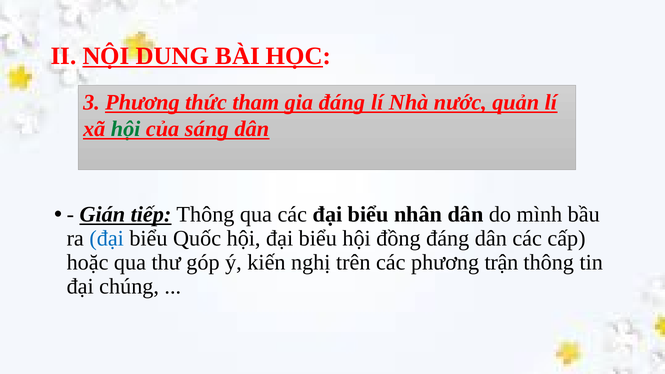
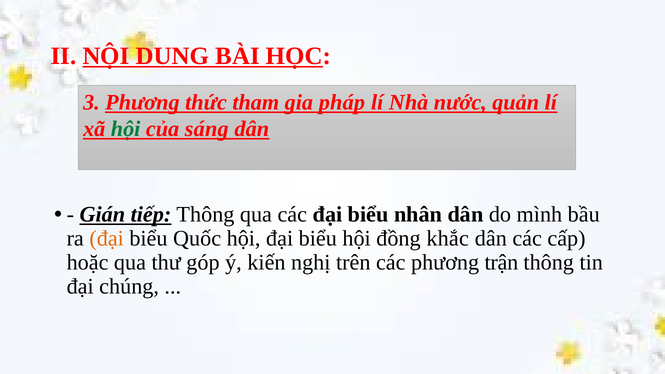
gia đáng: đáng -> pháp
đại at (107, 239) colour: blue -> orange
đồng đáng: đáng -> khắc
